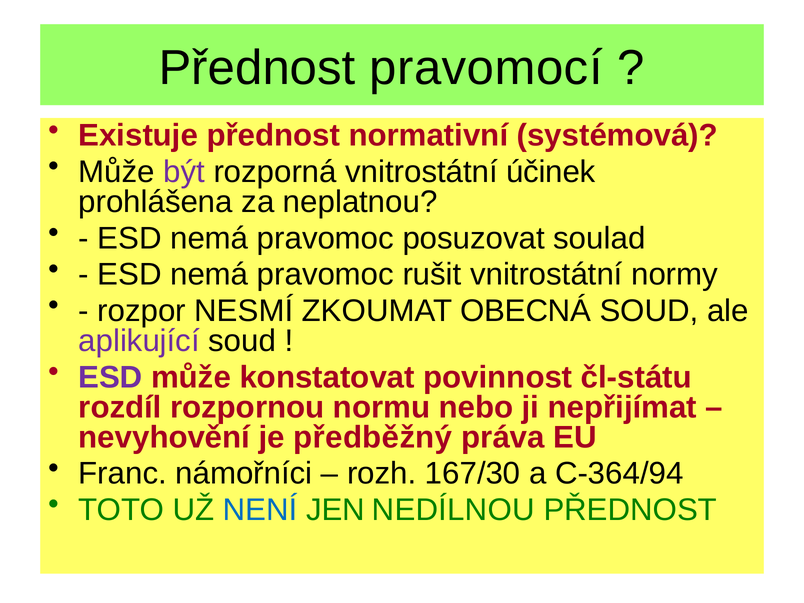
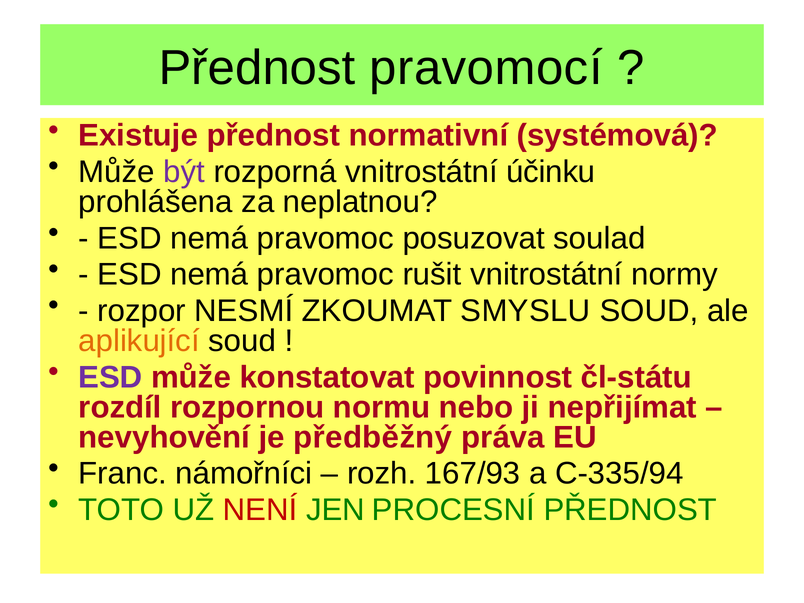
účinek: účinek -> účinku
OBECNÁ: OBECNÁ -> SMYSLU
aplikující colour: purple -> orange
167/30: 167/30 -> 167/93
C-364/94: C-364/94 -> C-335/94
NENÍ colour: blue -> red
NEDÍLNOU: NEDÍLNOU -> PROCESNÍ
